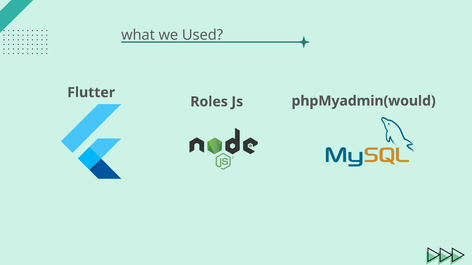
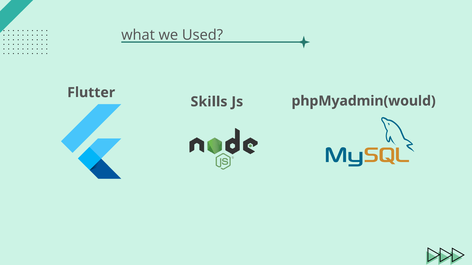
Roles: Roles -> Skills
